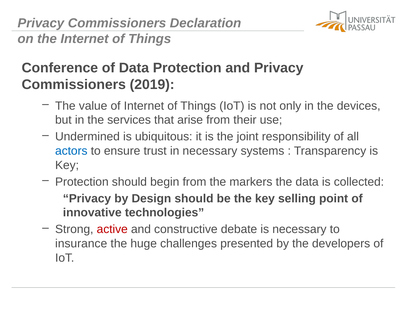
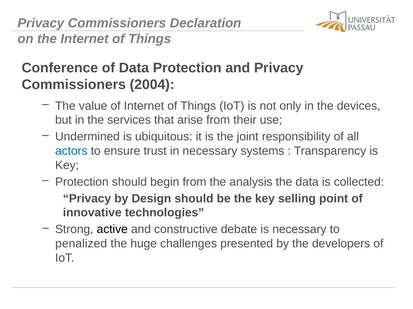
2019: 2019 -> 2004
markers: markers -> analysis
active colour: red -> black
insurance: insurance -> penalized
